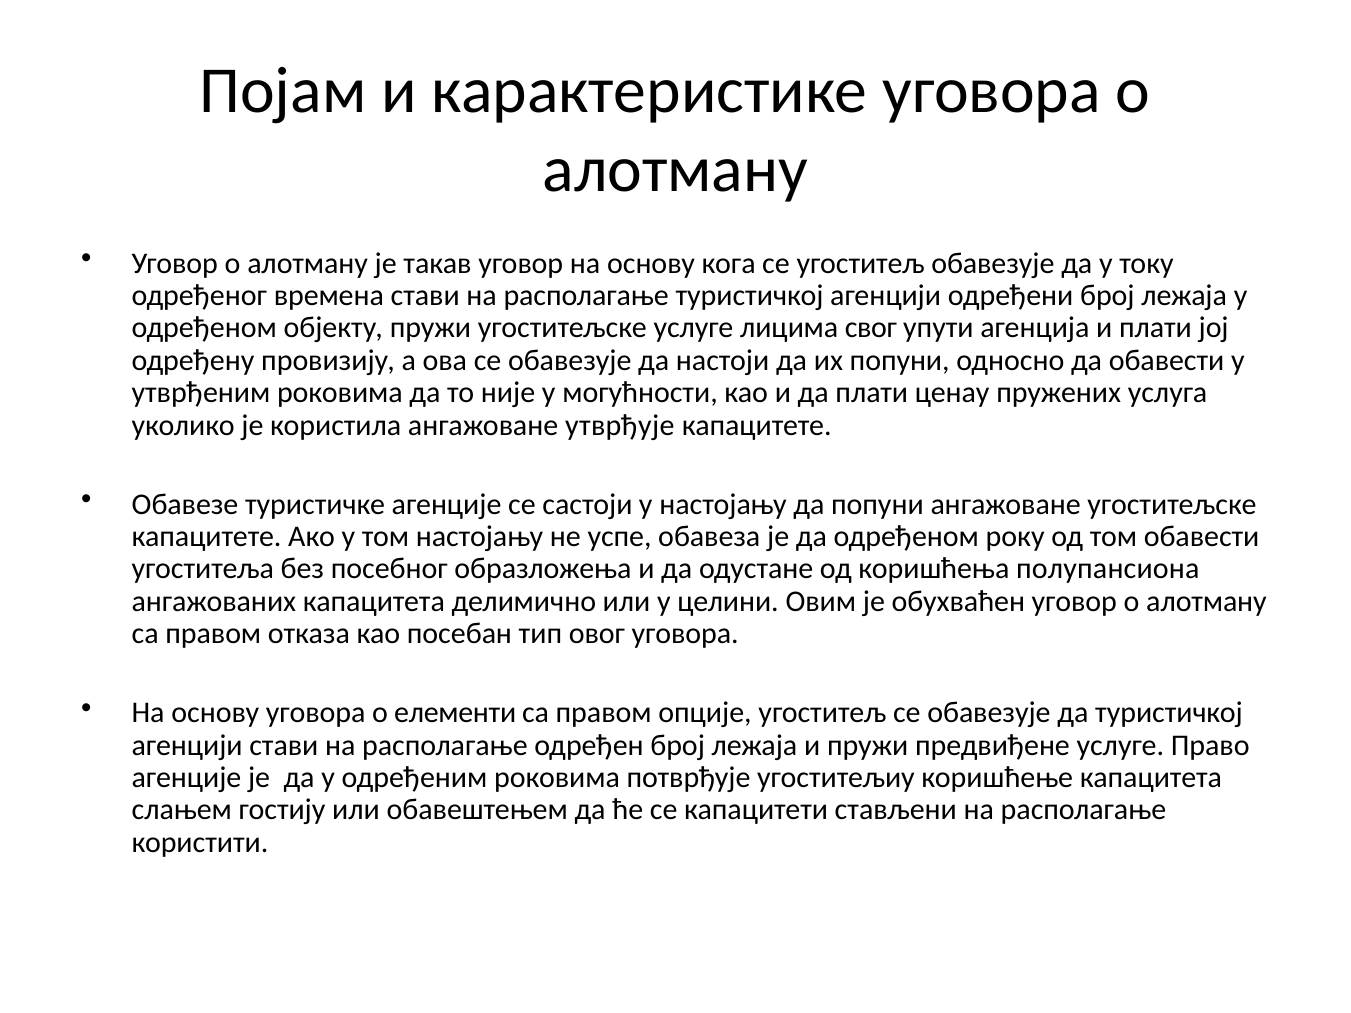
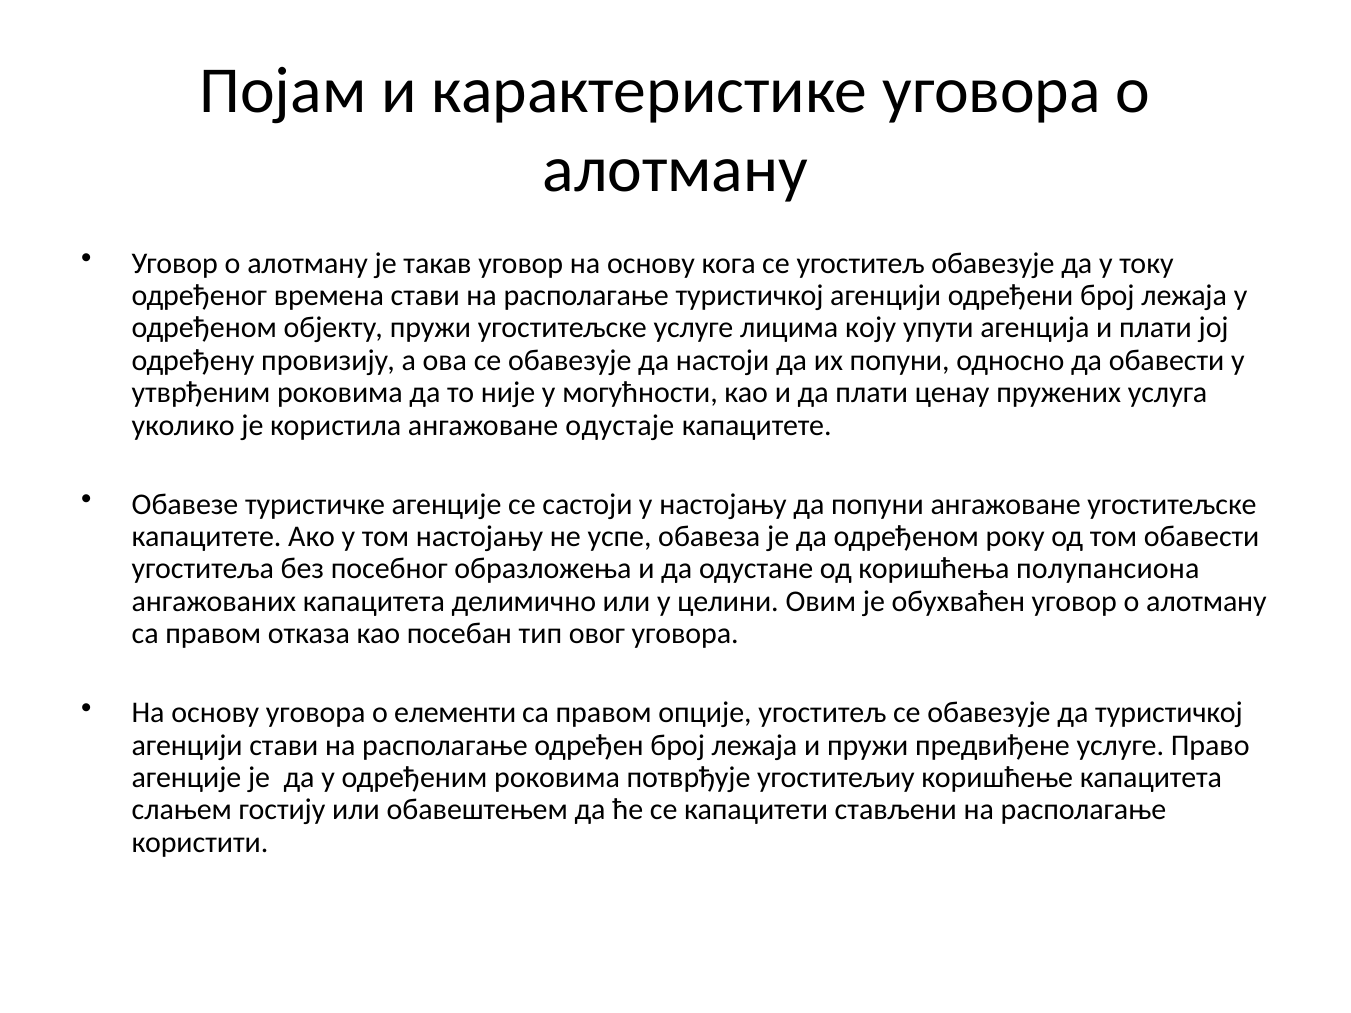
свог: свог -> коју
утврђује: утврђује -> одустаје
